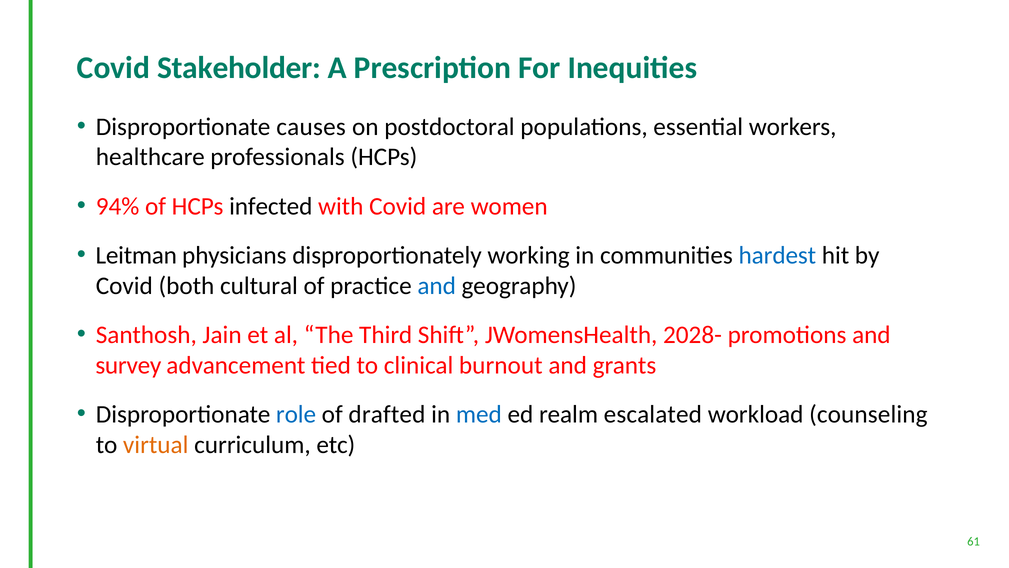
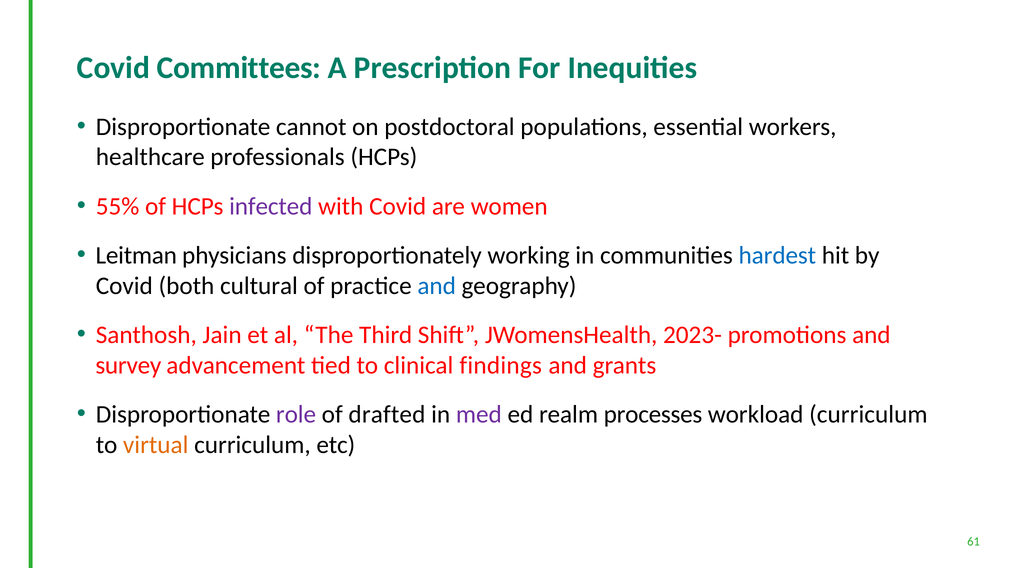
Stakeholder: Stakeholder -> Committees
causes: causes -> cannot
94%: 94% -> 55%
infected colour: black -> purple
2028-: 2028- -> 2023-
burnout: burnout -> findings
role colour: blue -> purple
med colour: blue -> purple
escalated: escalated -> processes
workload counseling: counseling -> curriculum
